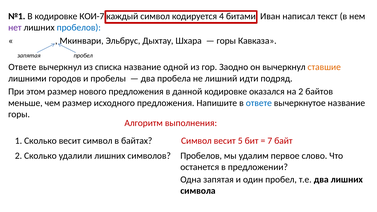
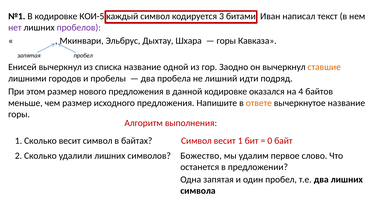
КОИ-7: КОИ-7 -> КОИ-5
4: 4 -> 3
пробелов at (79, 28) colour: blue -> purple
Ответе at (22, 67): Ответе -> Енисей
на 2: 2 -> 4
ответе at (259, 103) colour: blue -> orange
весит 5: 5 -> 1
7: 7 -> 0
символов Пробелов: Пробелов -> Божество
